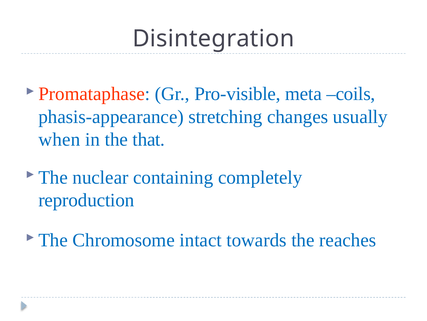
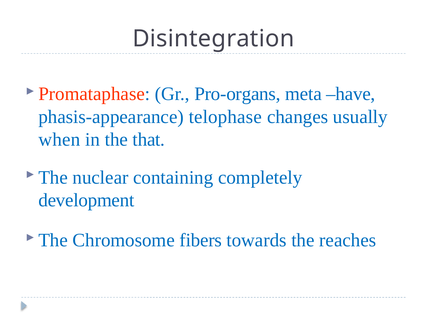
Pro-visible: Pro-visible -> Pro-organs
coils: coils -> have
stretching: stretching -> telophase
reproduction: reproduction -> development
intact: intact -> fibers
